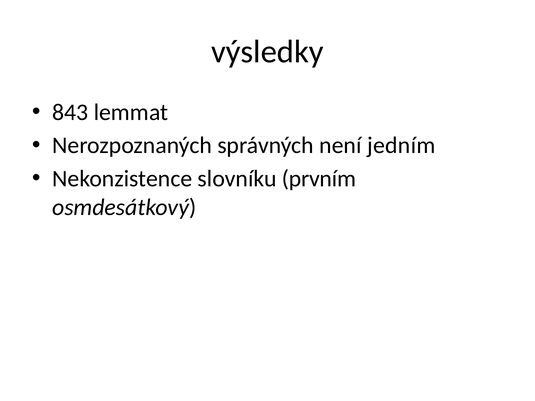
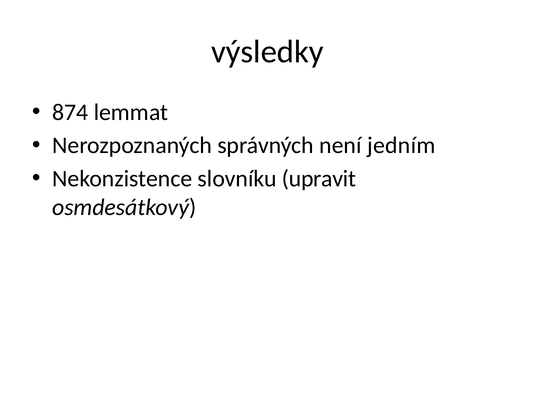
843: 843 -> 874
prvním: prvním -> upravit
